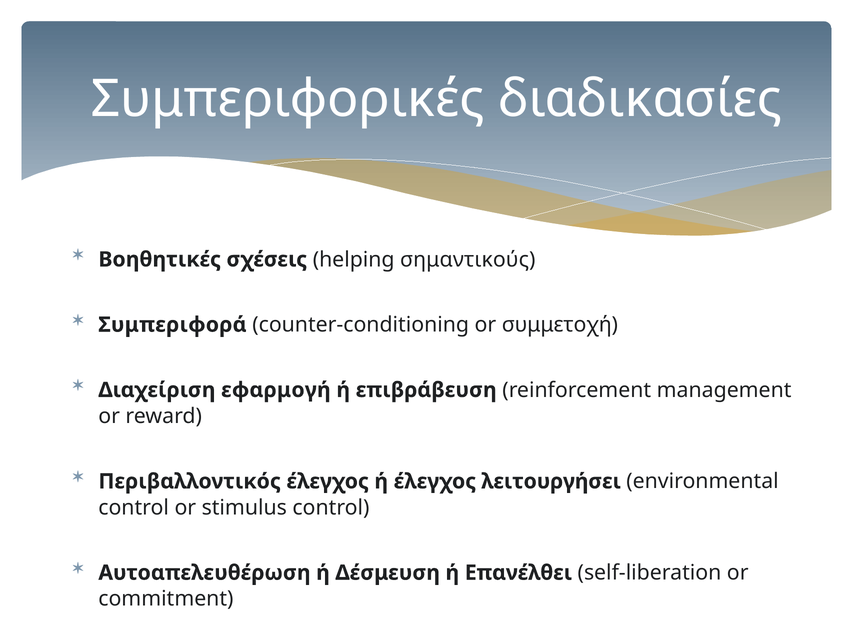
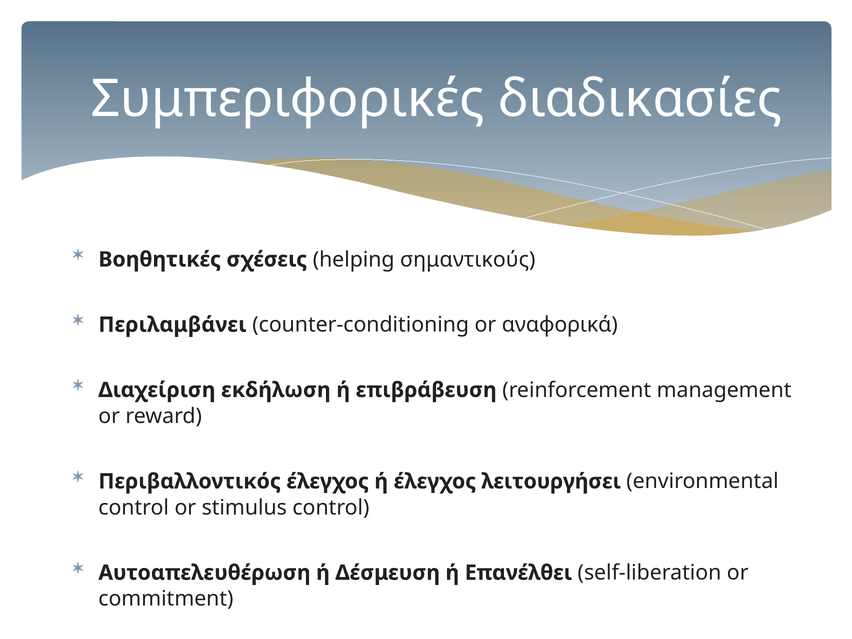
Συμπεριφορά: Συμπεριφορά -> Περιλαμβάνει
συμμετοχή: συμμετοχή -> αναφορικά
εφαρμογή: εφαρμογή -> εκδήλωση
